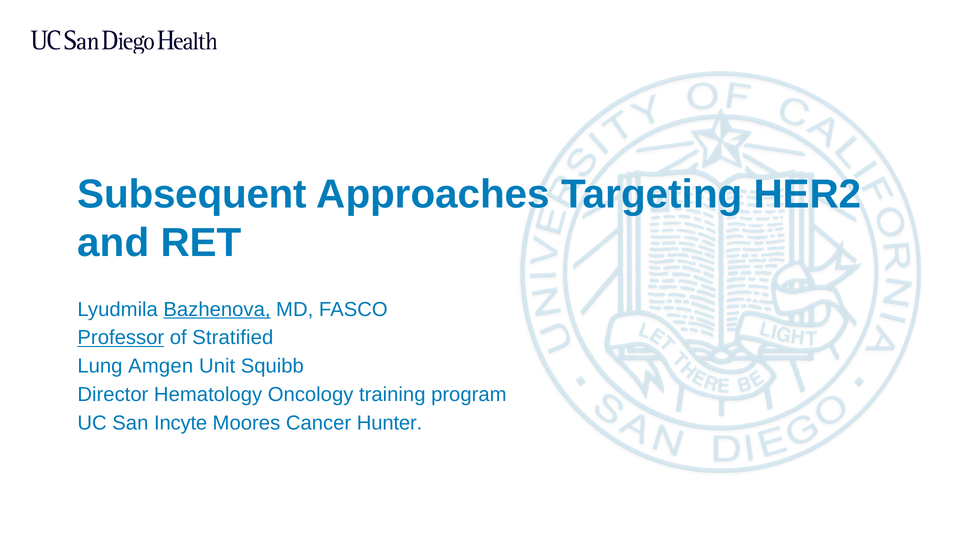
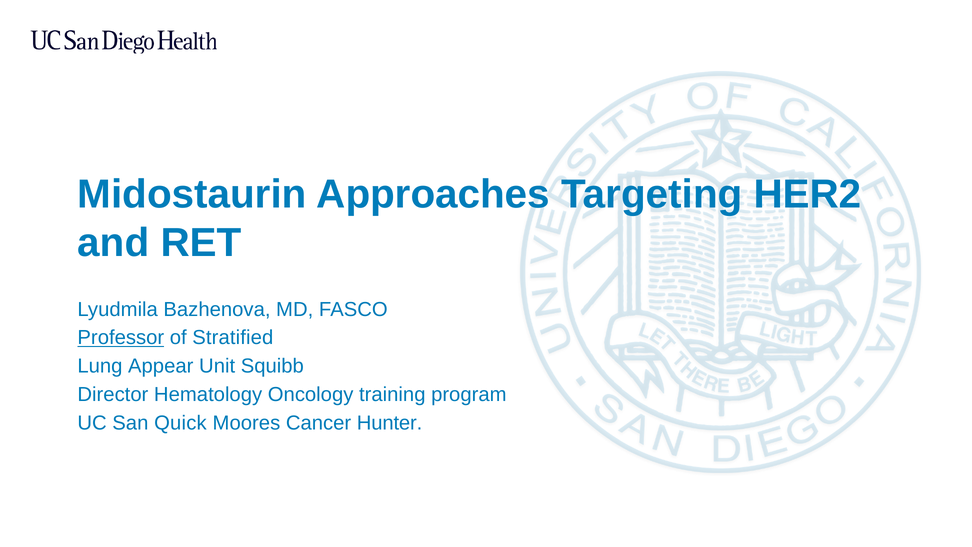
Subsequent: Subsequent -> Midostaurin
Bazhenova underline: present -> none
Amgen: Amgen -> Appear
Incyte: Incyte -> Quick
